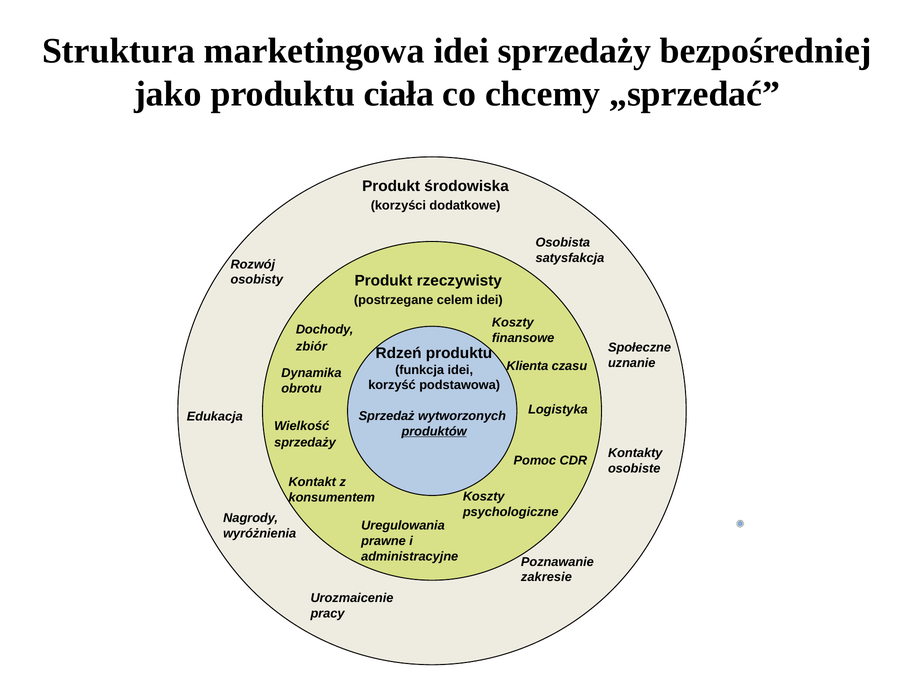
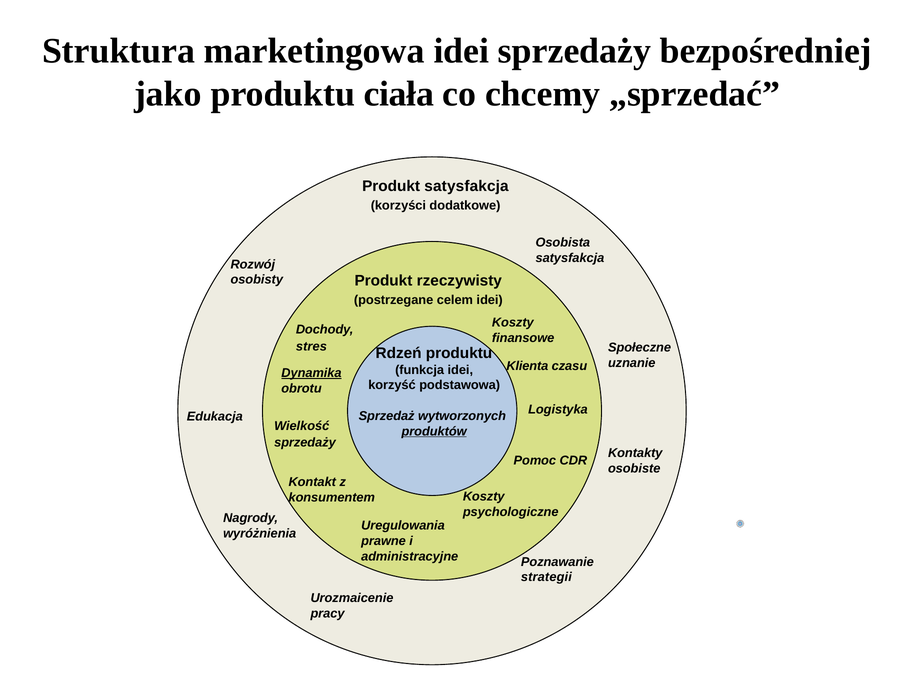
Produkt środowiska: środowiska -> satysfakcja
zbiór: zbiór -> stres
Dynamika underline: none -> present
zakresie: zakresie -> strategii
